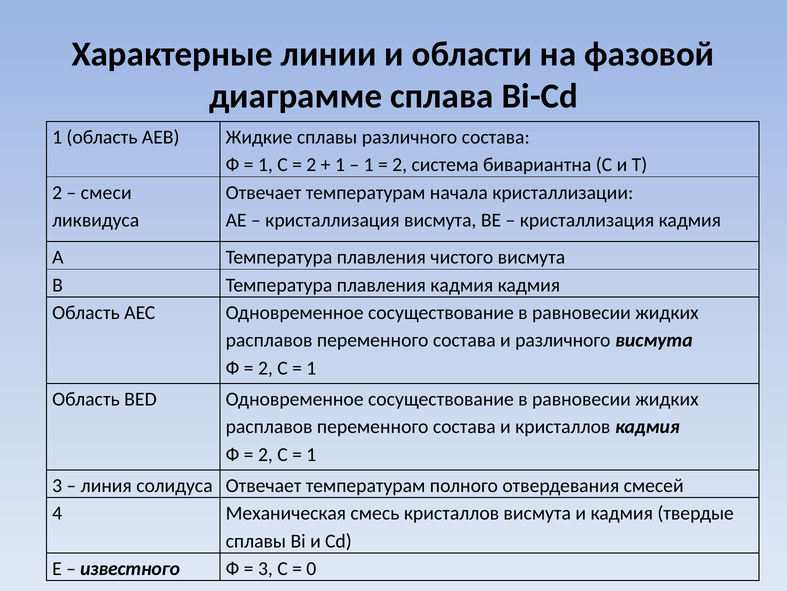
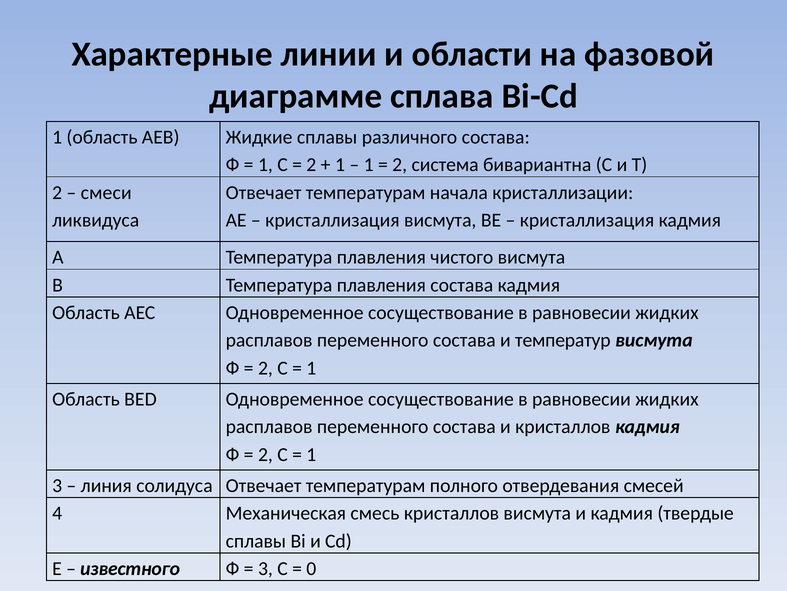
плавления кадмия: кадмия -> состава
и различного: различного -> температур
